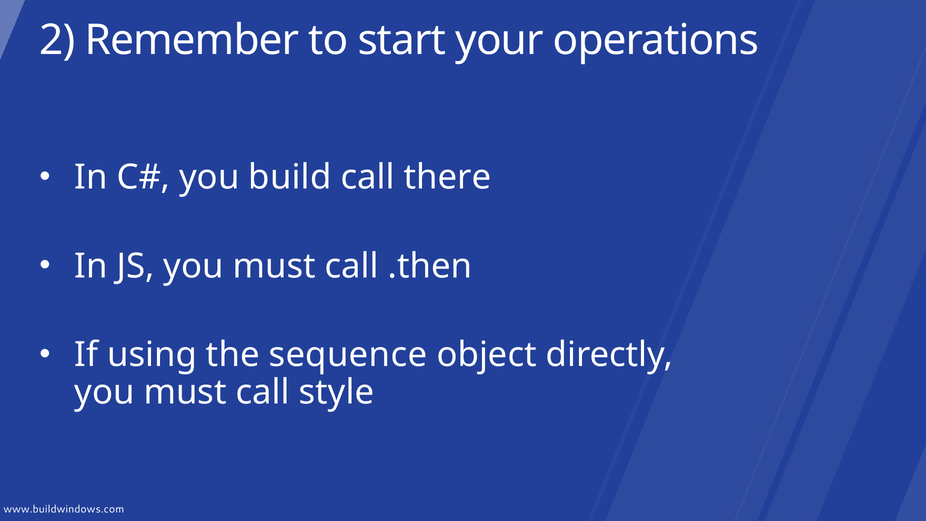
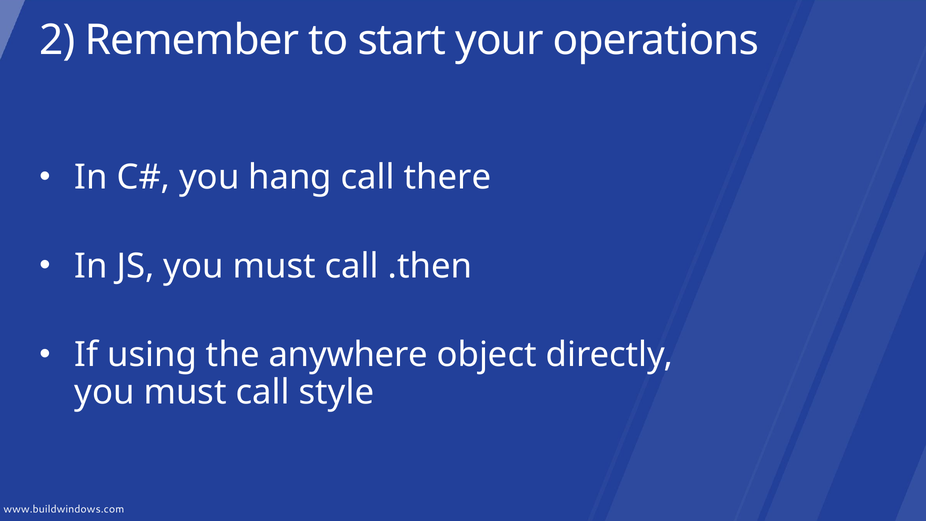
build: build -> hang
sequence: sequence -> anywhere
